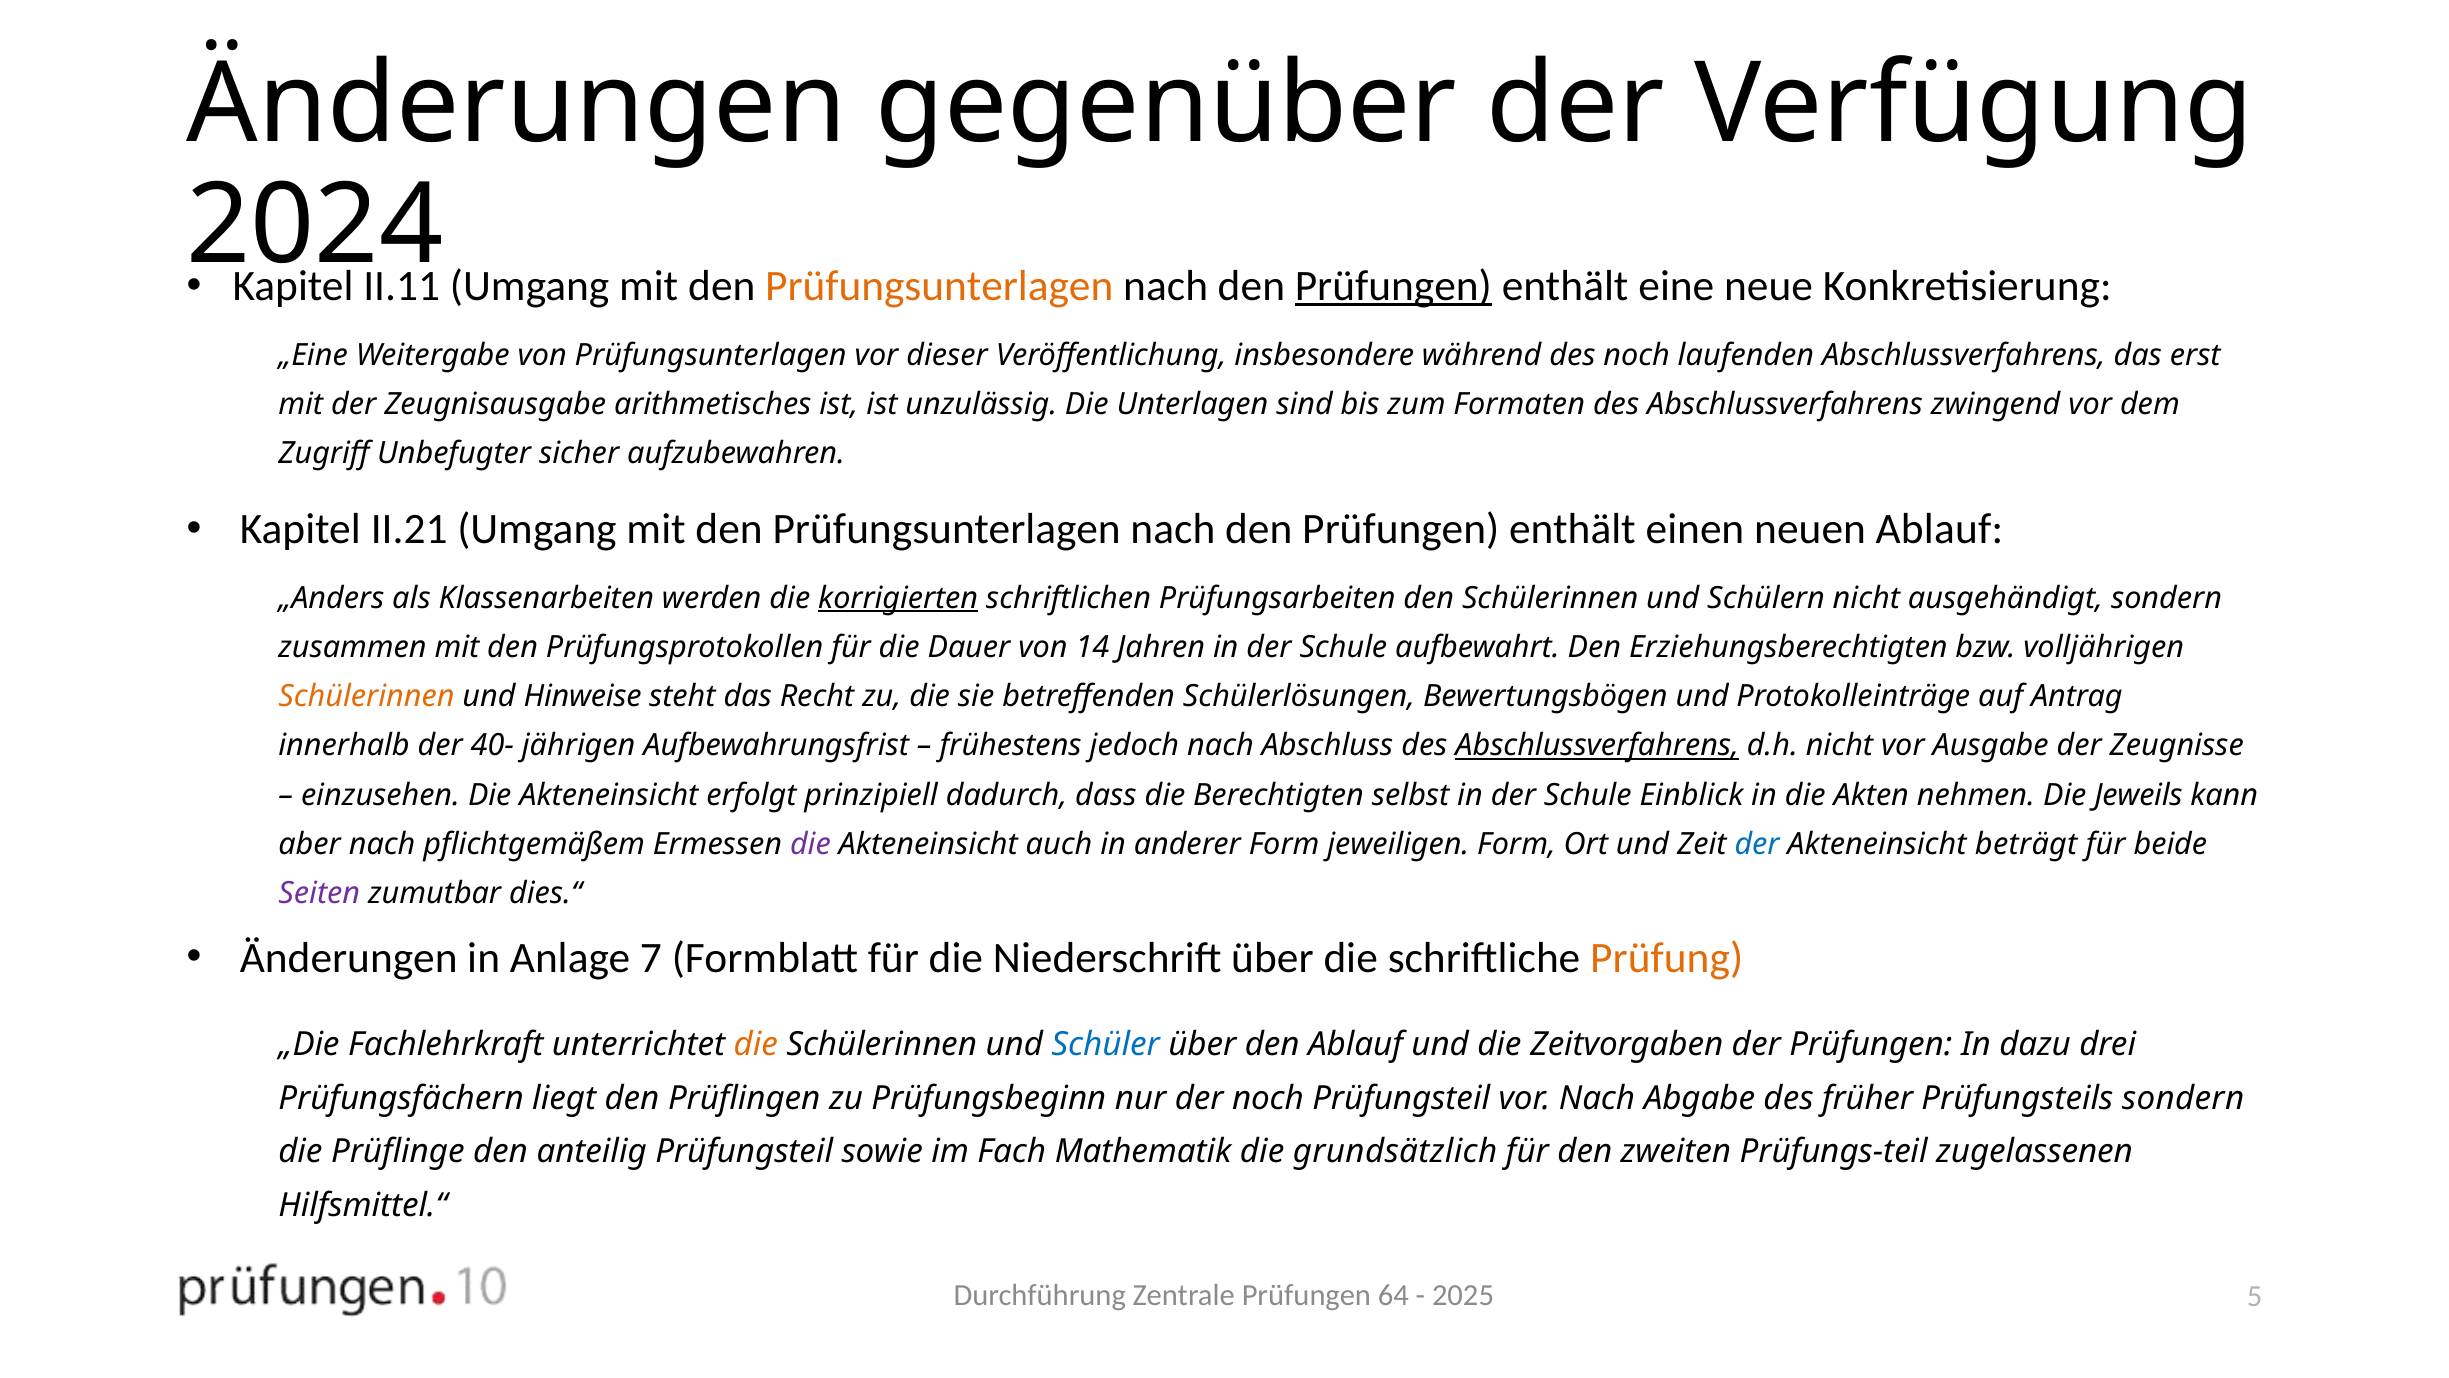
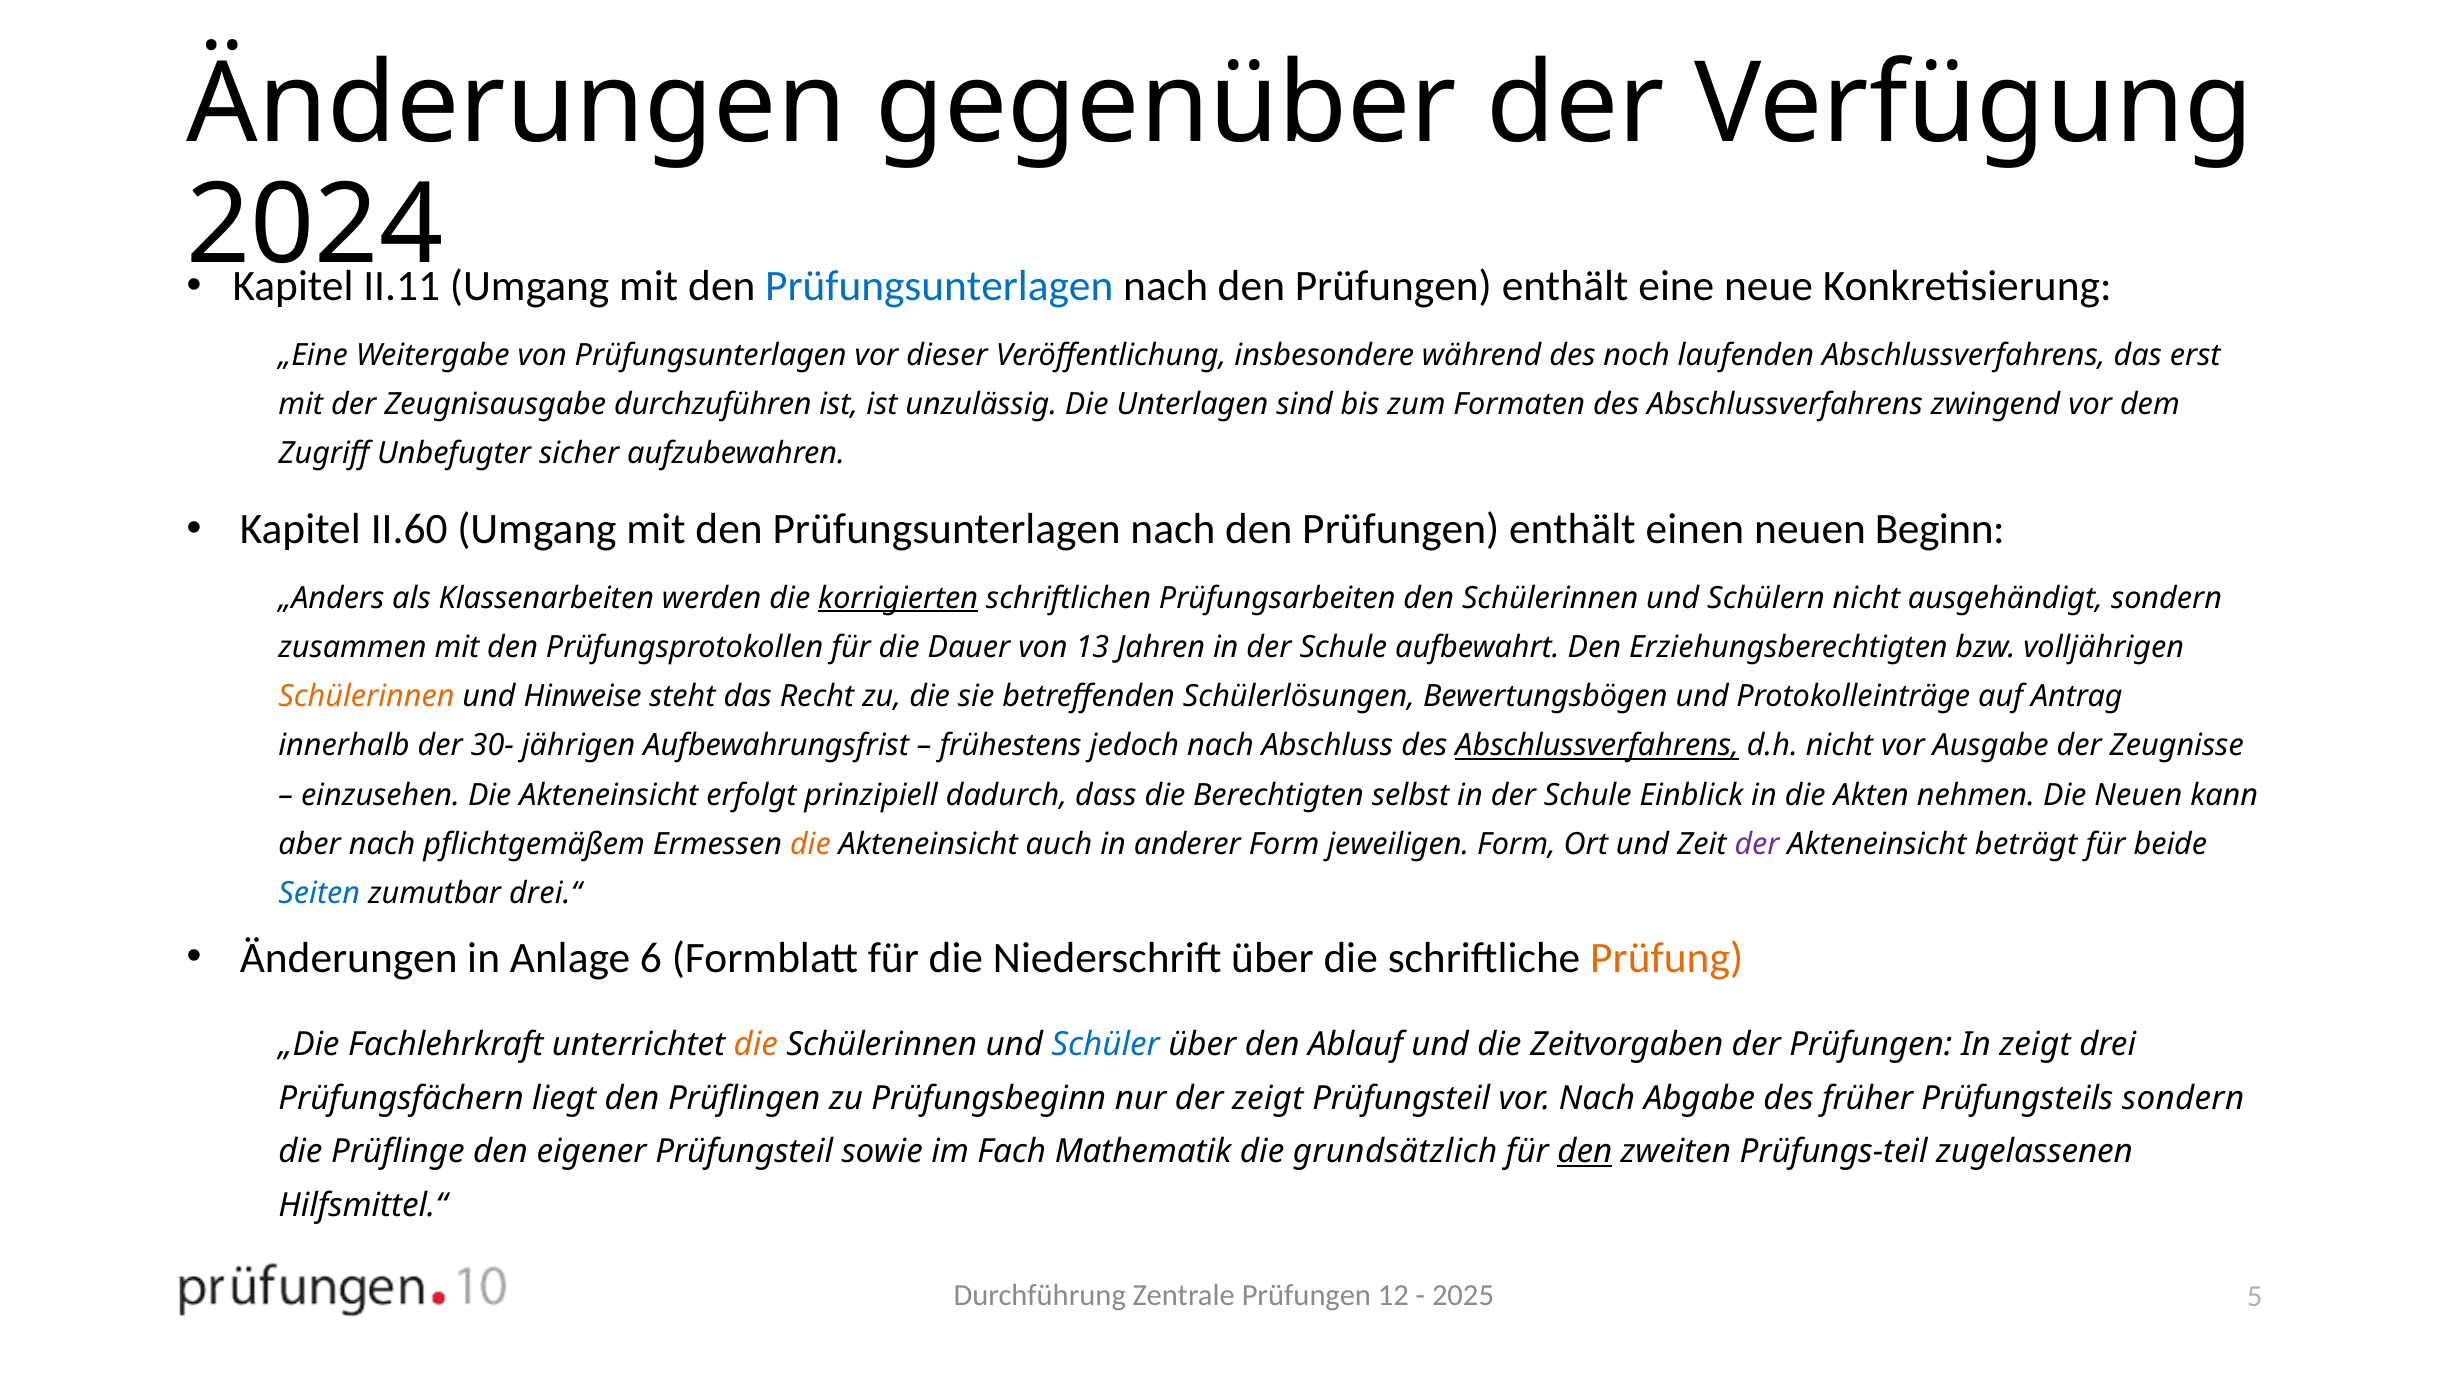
Prüfungsunterlagen at (939, 286) colour: orange -> blue
Prüfungen at (1393, 286) underline: present -> none
arithmetisches: arithmetisches -> durchzuführen
II.21: II.21 -> II.60
neuen Ablauf: Ablauf -> Beginn
14: 14 -> 13
40-: 40- -> 30-
Die Jeweils: Jeweils -> Neuen
die at (810, 844) colour: purple -> orange
der at (1757, 844) colour: blue -> purple
Seiten colour: purple -> blue
dies.“: dies.“ -> drei.“
7: 7 -> 6
In dazu: dazu -> zeigt
der noch: noch -> zeigt
anteilig: anteilig -> eigener
den at (1585, 1151) underline: none -> present
64: 64 -> 12
